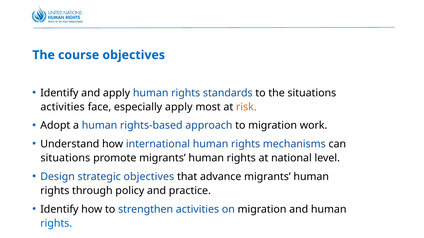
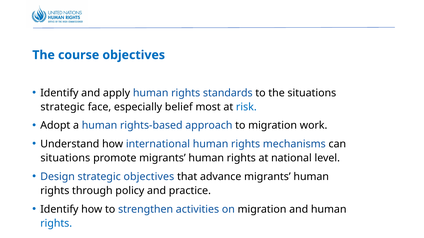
activities at (63, 107): activities -> strategic
especially apply: apply -> belief
risk colour: orange -> blue
